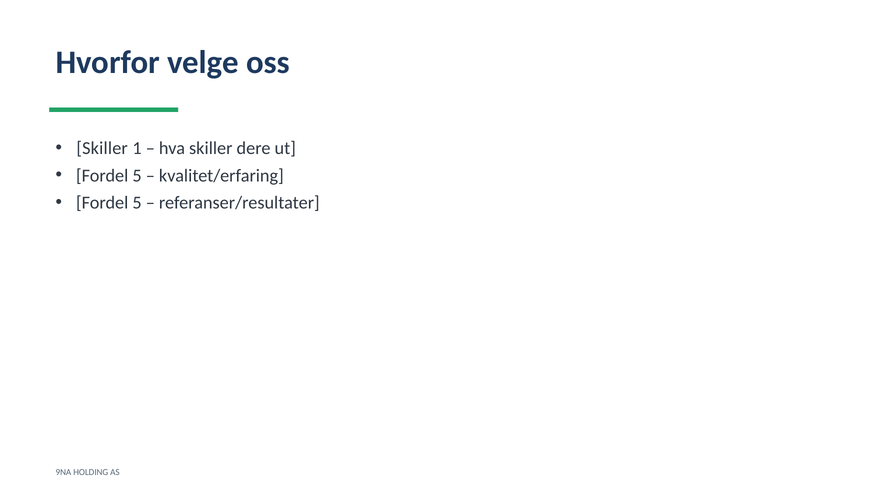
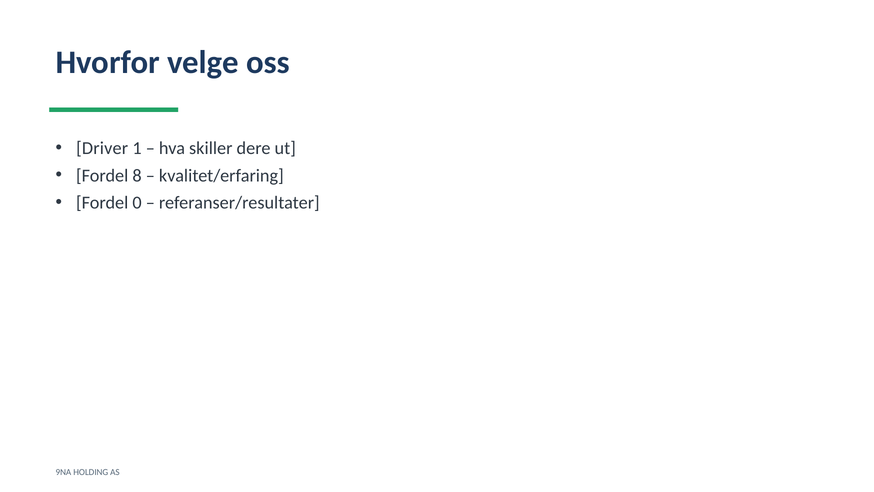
Skiller at (102, 148): Skiller -> Driver
5 at (137, 175): 5 -> 8
5 at (137, 203): 5 -> 0
